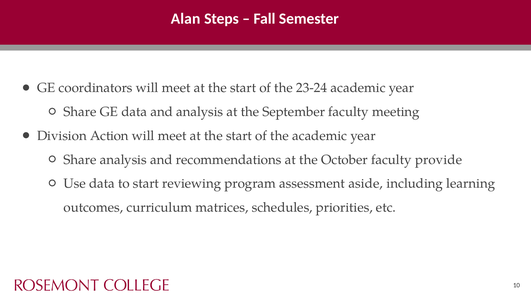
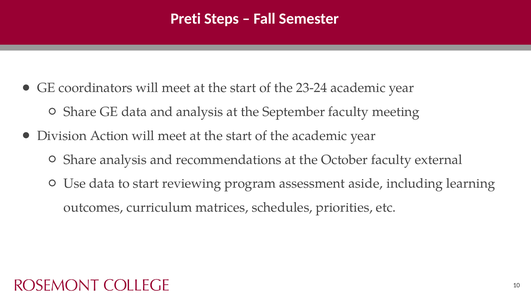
Alan: Alan -> Preti
provide: provide -> external
